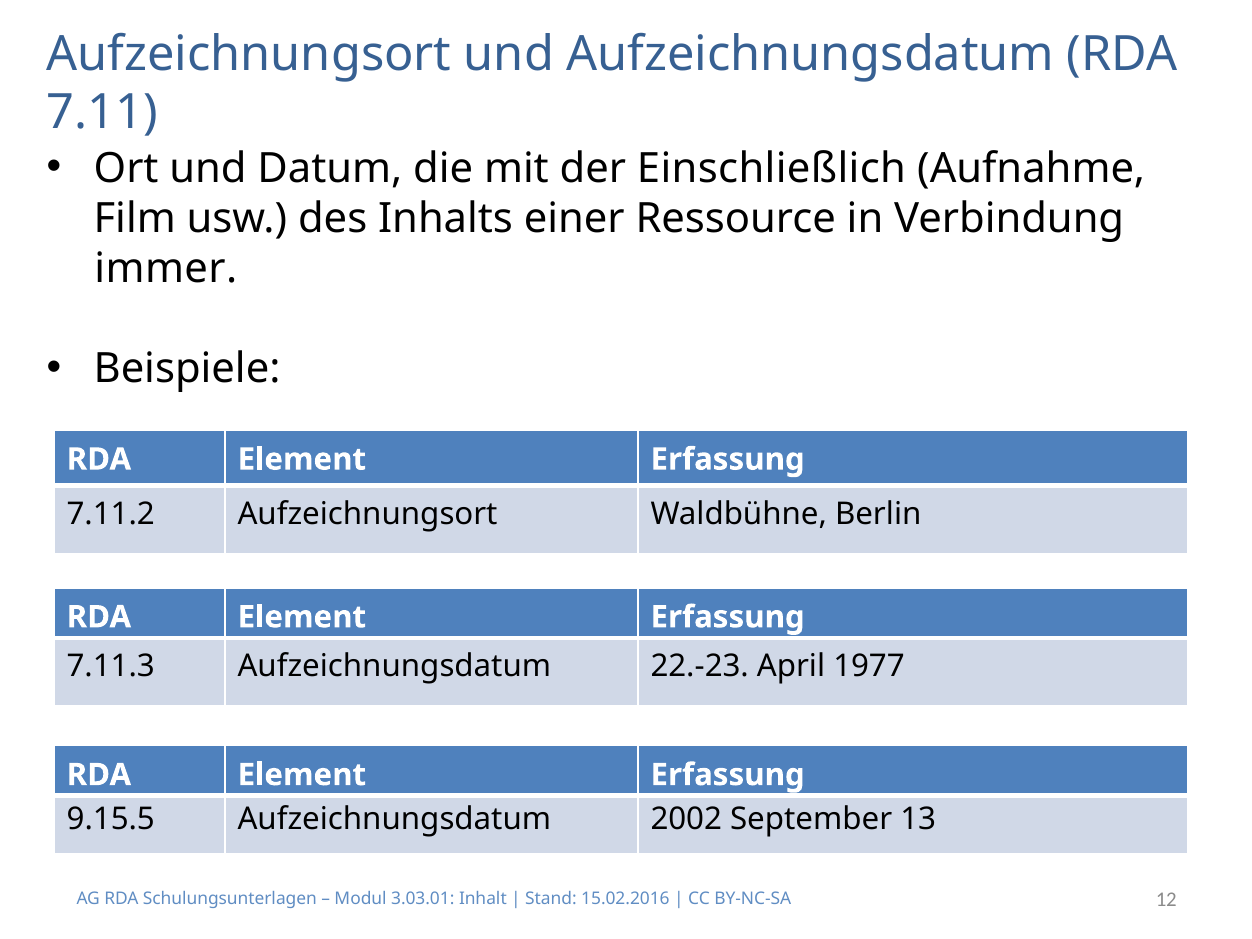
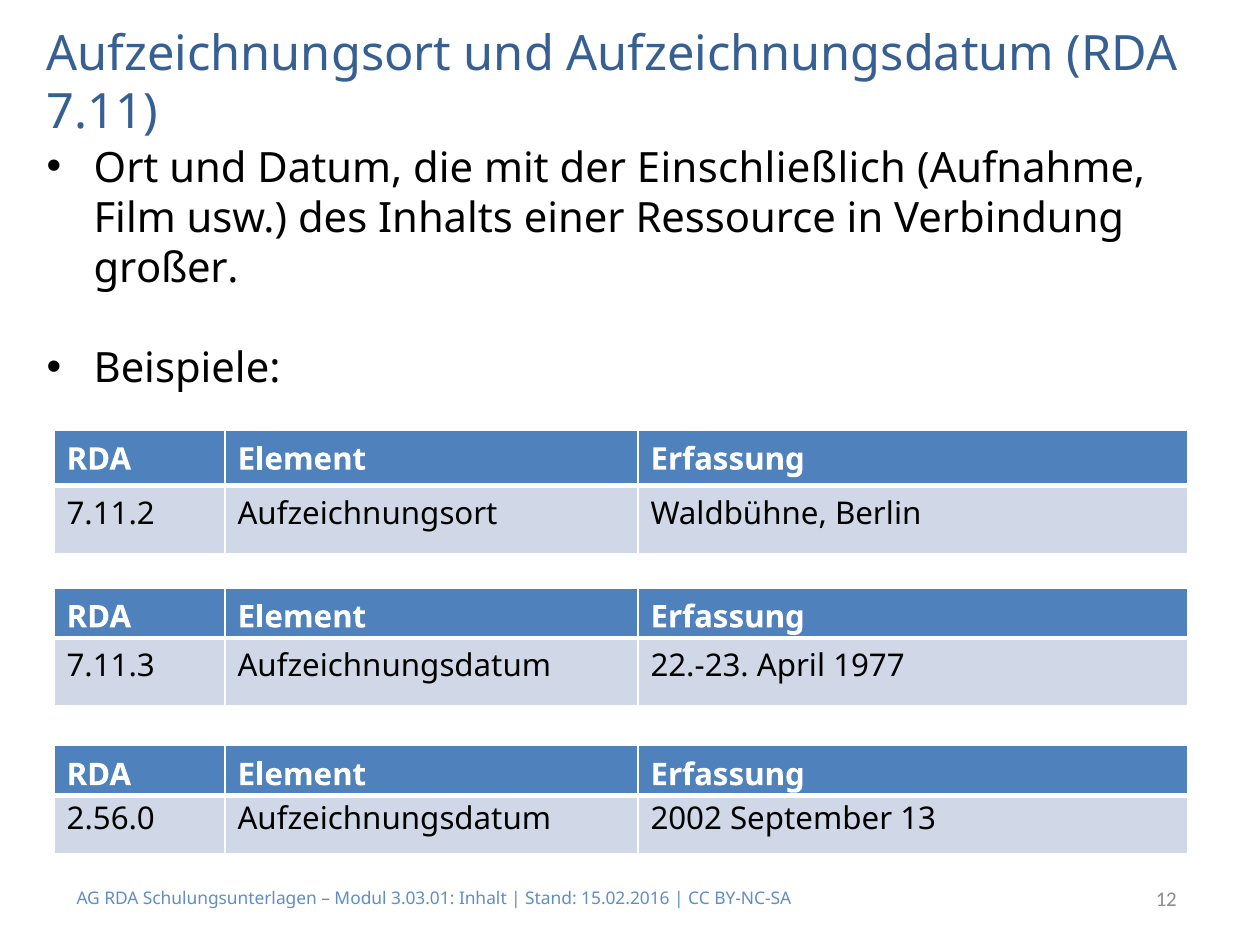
immer: immer -> großer
9.15.5: 9.15.5 -> 2.56.0
